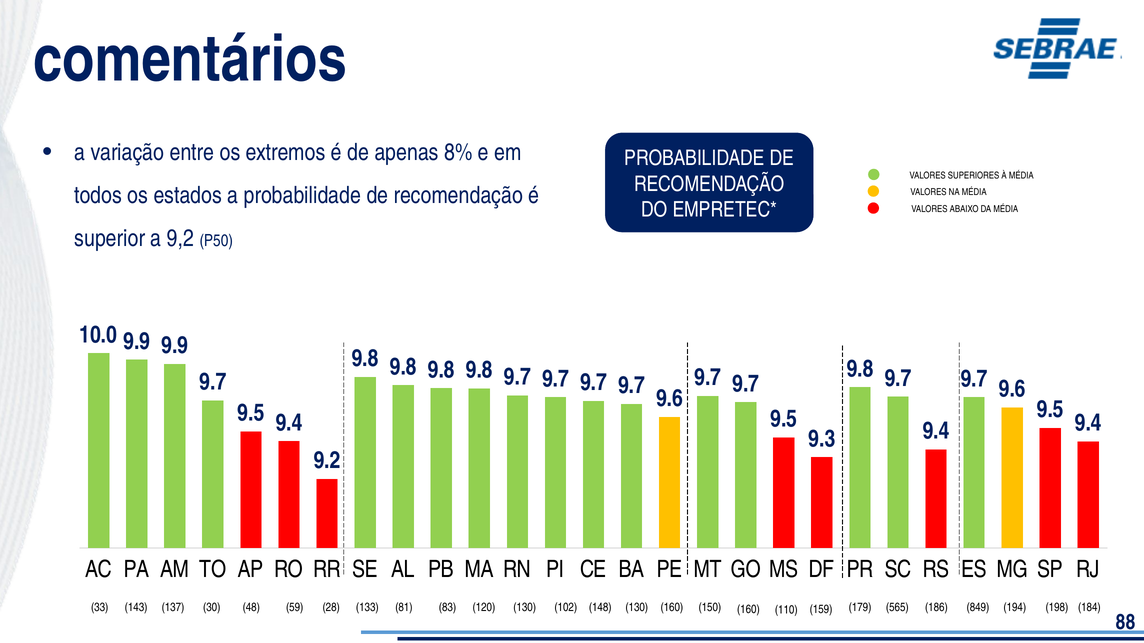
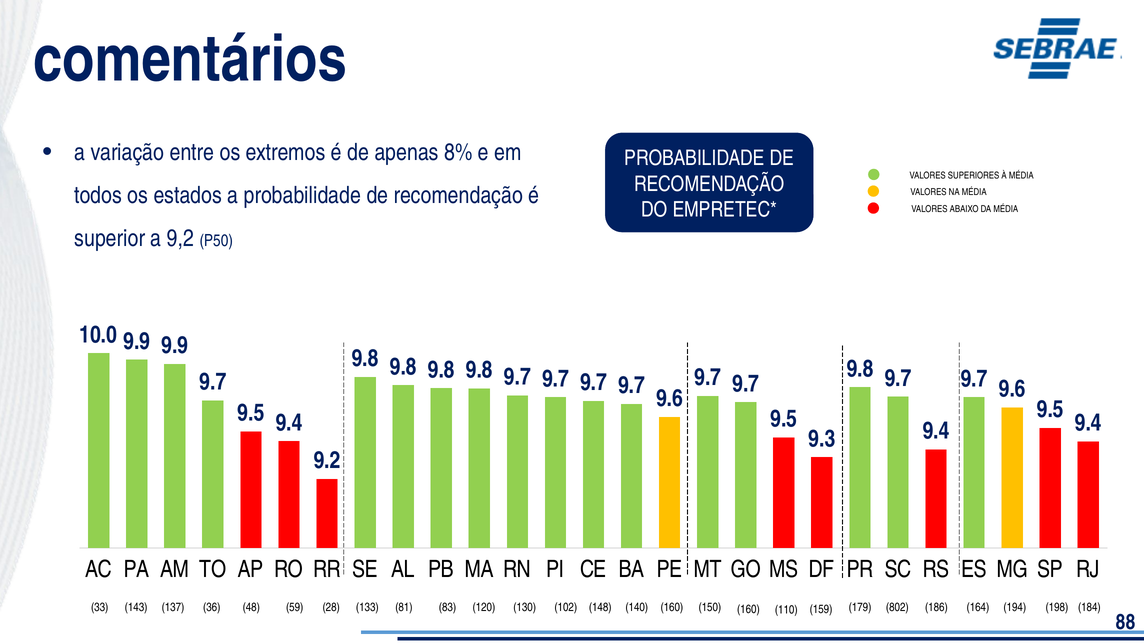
30: 30 -> 36
148 130: 130 -> 140
565: 565 -> 802
849: 849 -> 164
